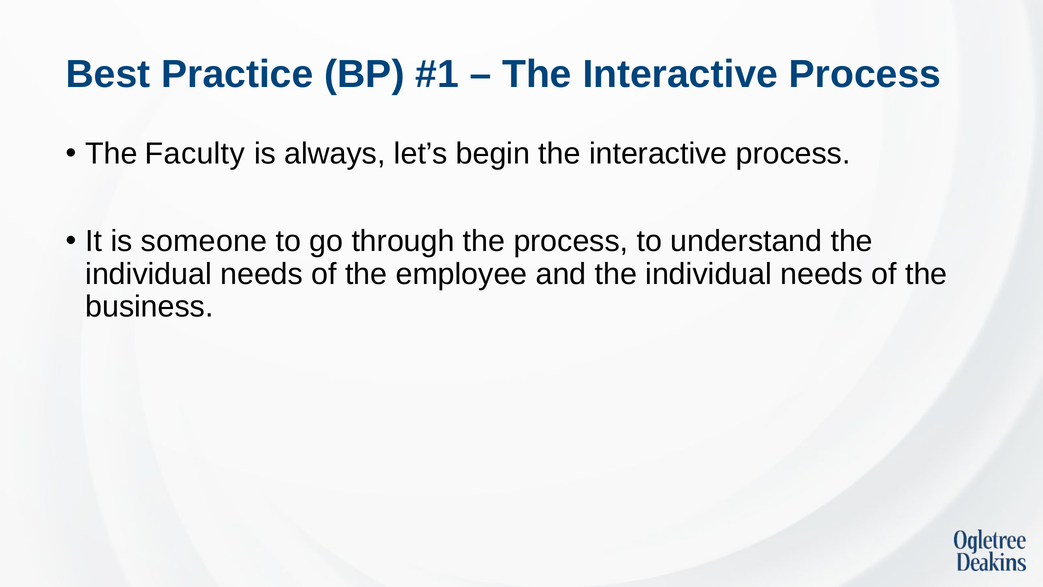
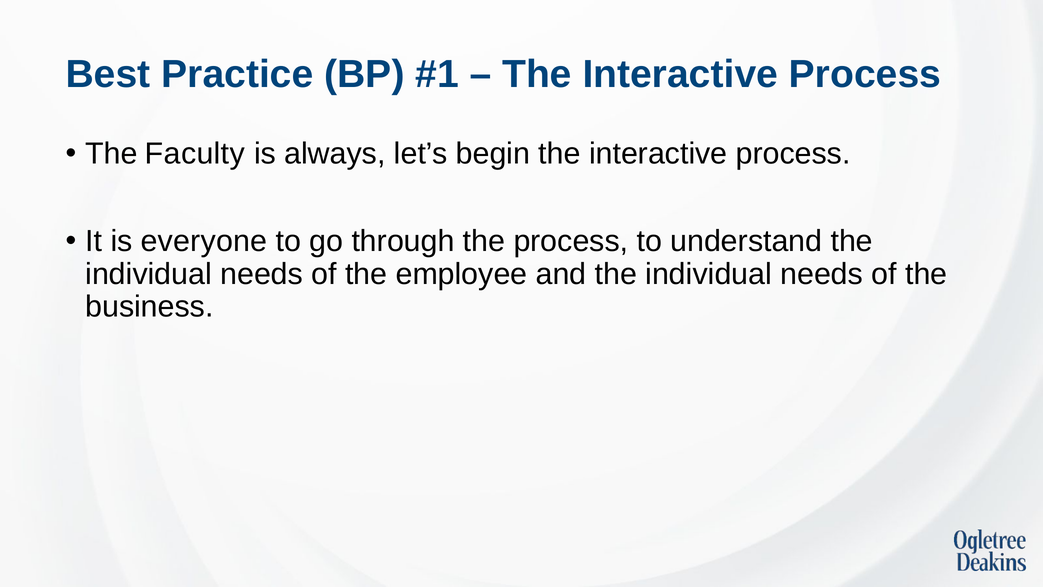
someone: someone -> everyone
